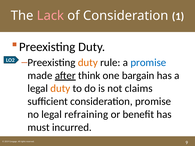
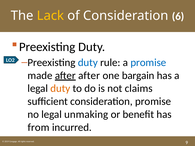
Lack colour: pink -> yellow
1: 1 -> 6
duty at (88, 63) colour: orange -> blue
think at (89, 76): think -> after
refraining: refraining -> unmaking
must: must -> from
